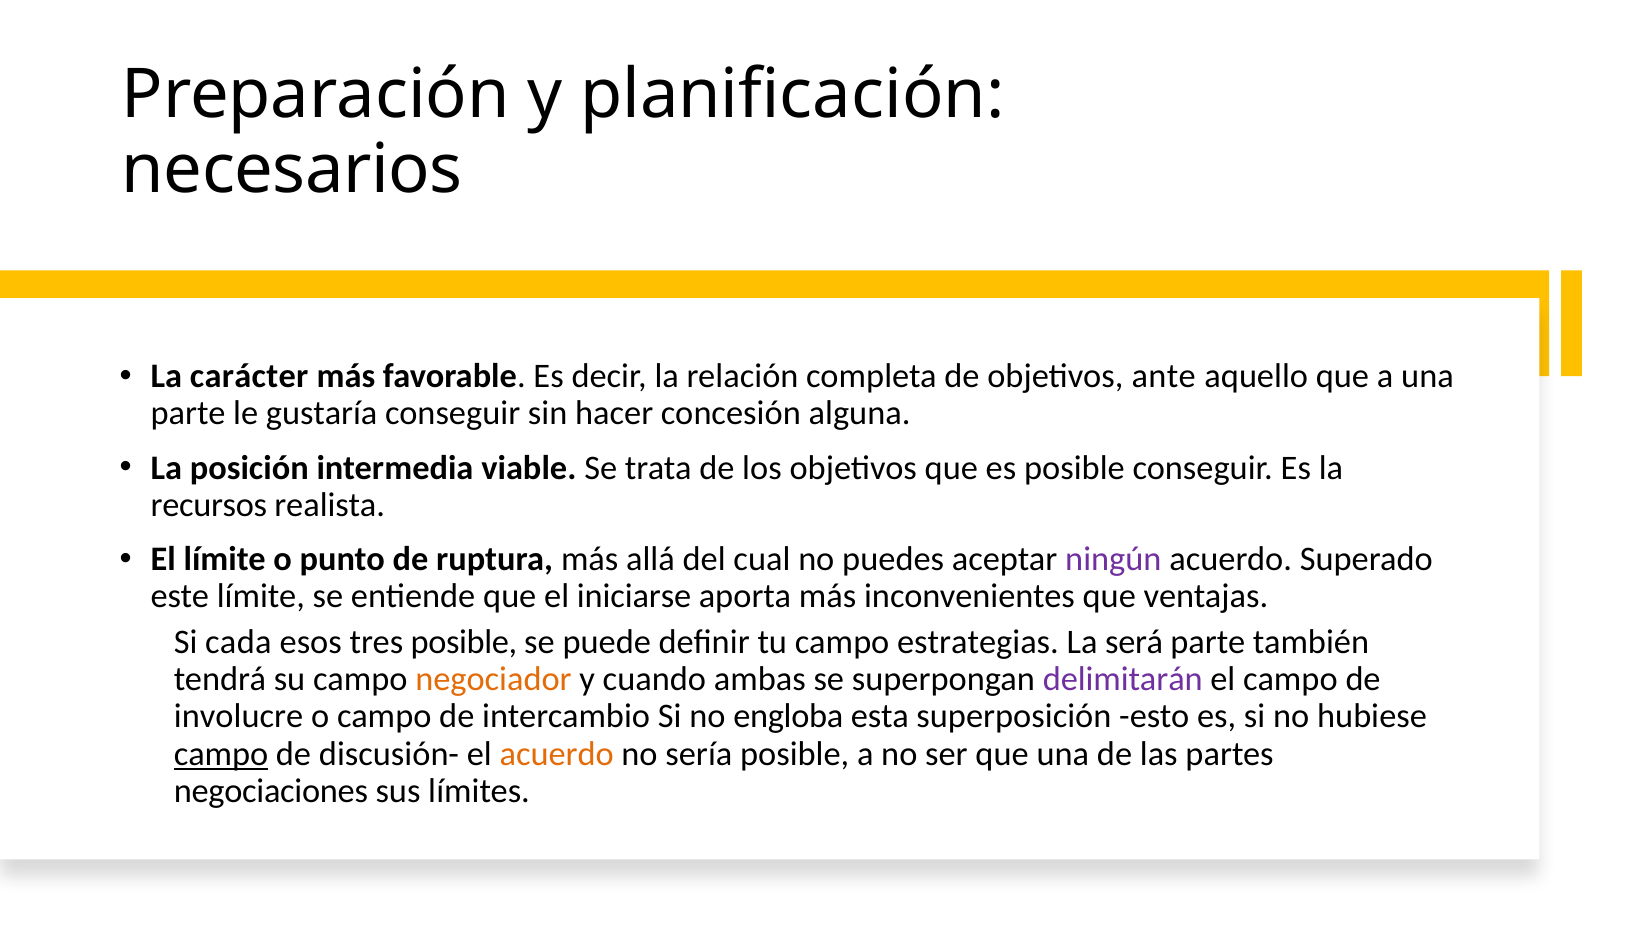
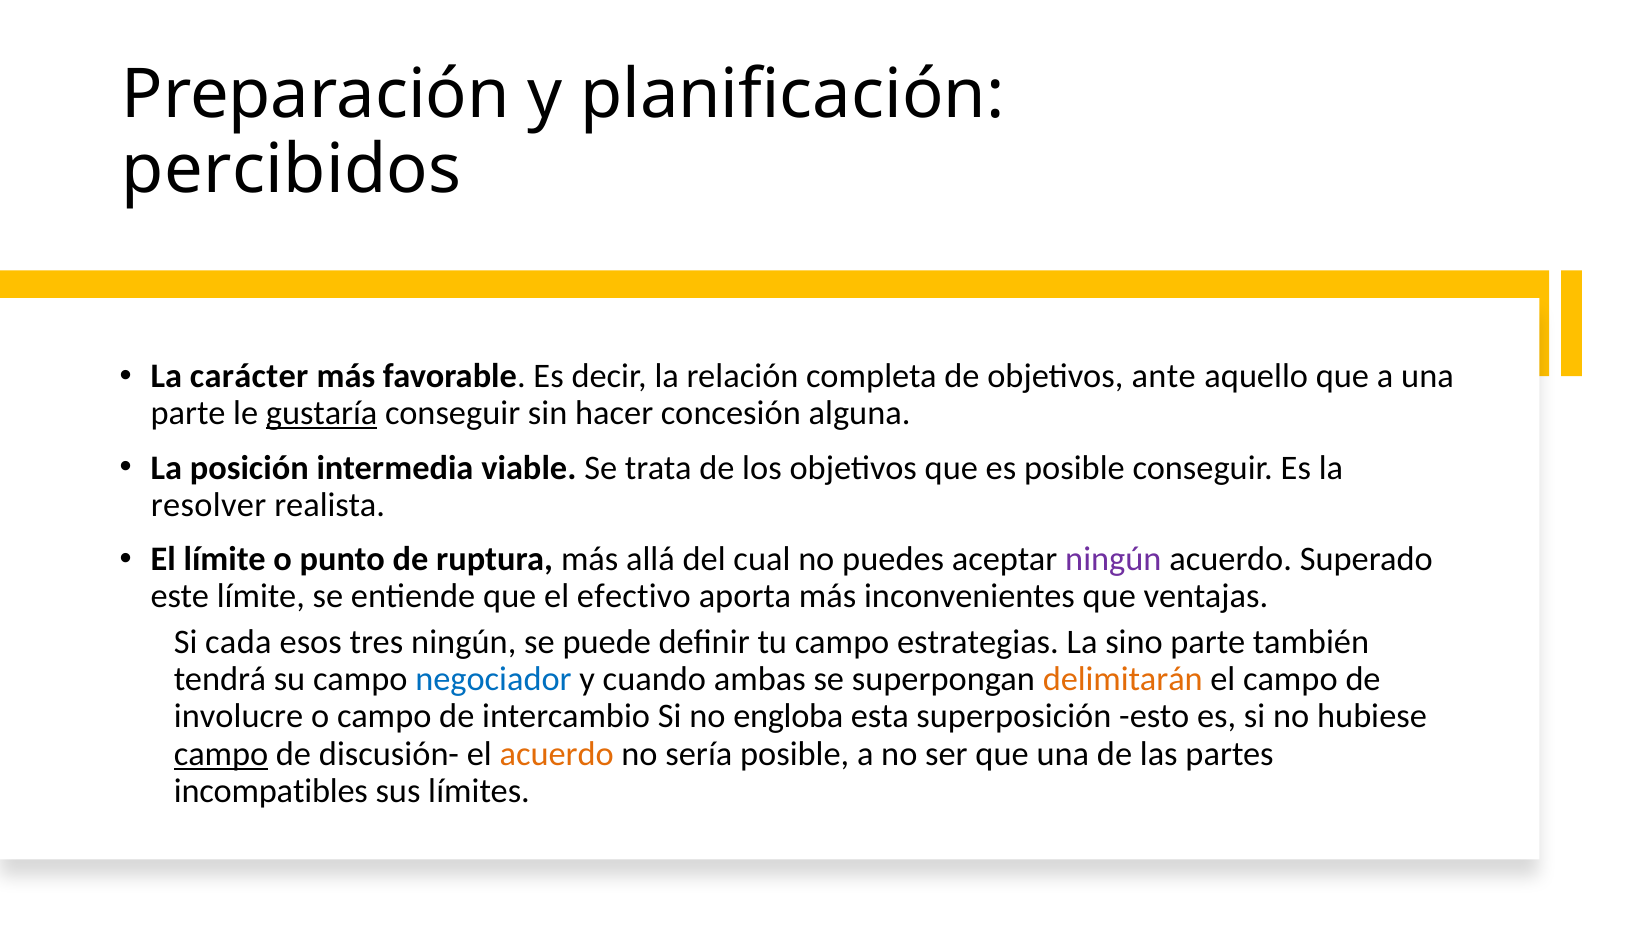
necesarios: necesarios -> percibidos
gustaría underline: none -> present
recursos: recursos -> resolver
iniciarse: iniciarse -> efectivo
tres posible: posible -> ningún
será: será -> sino
negociador colour: orange -> blue
delimitarán colour: purple -> orange
negociaciones: negociaciones -> incompatibles
